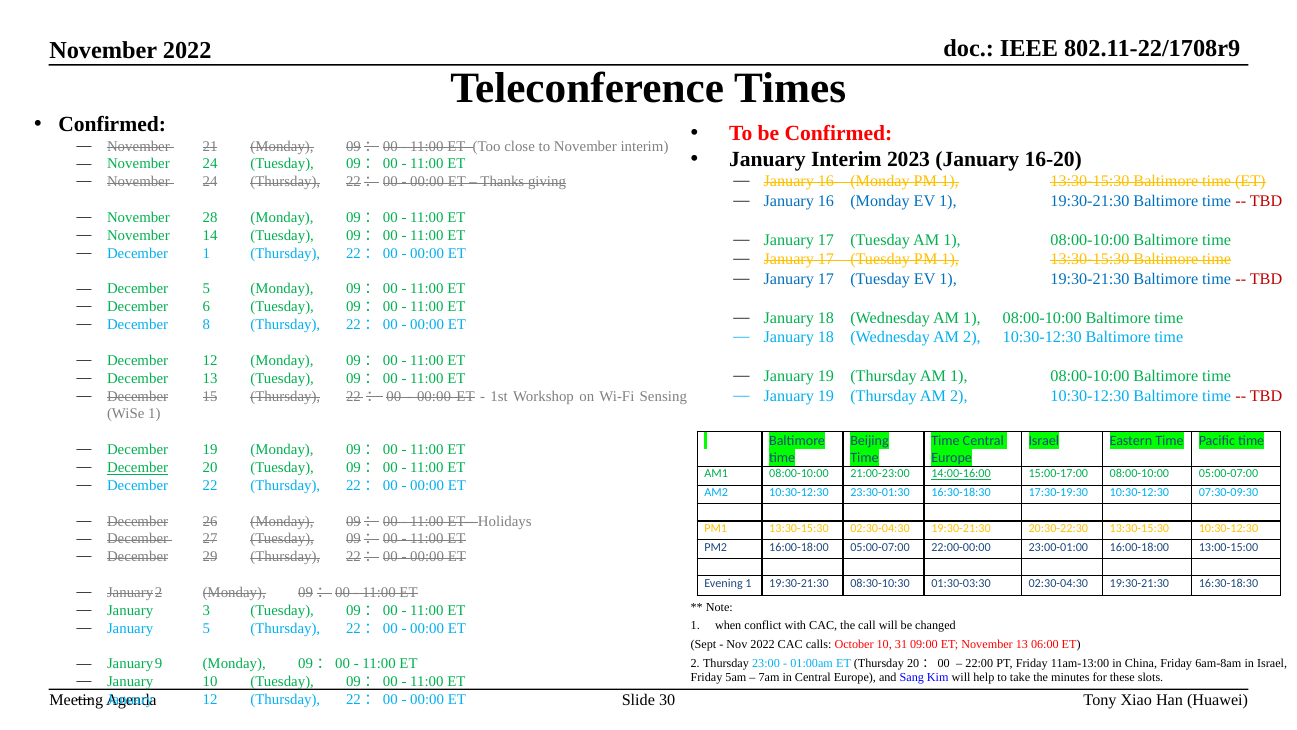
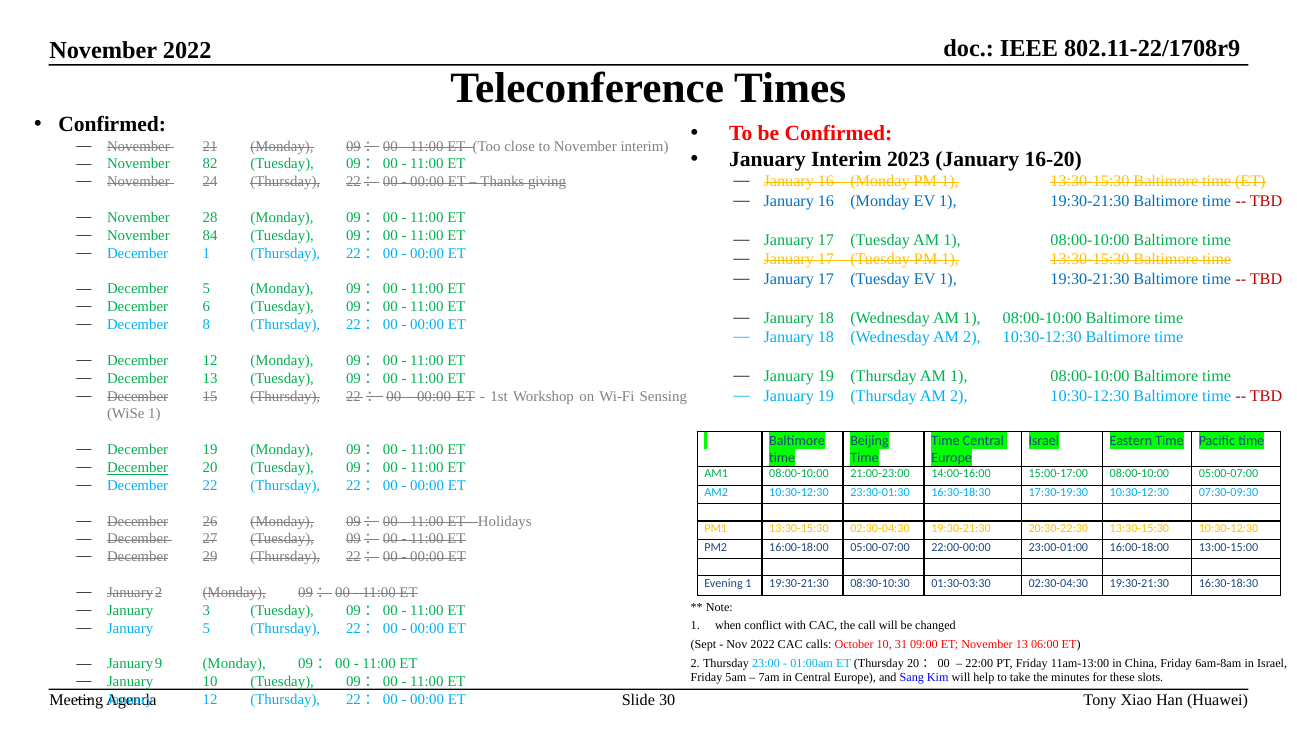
24 at (210, 164): 24 -> 82
14: 14 -> 84
14:00-16:00 underline: present -> none
